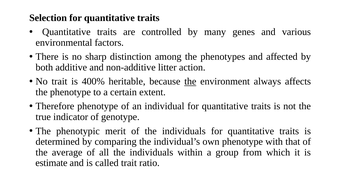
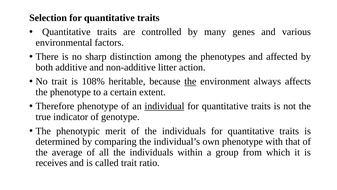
400%: 400% -> 108%
individual underline: none -> present
estimate: estimate -> receives
